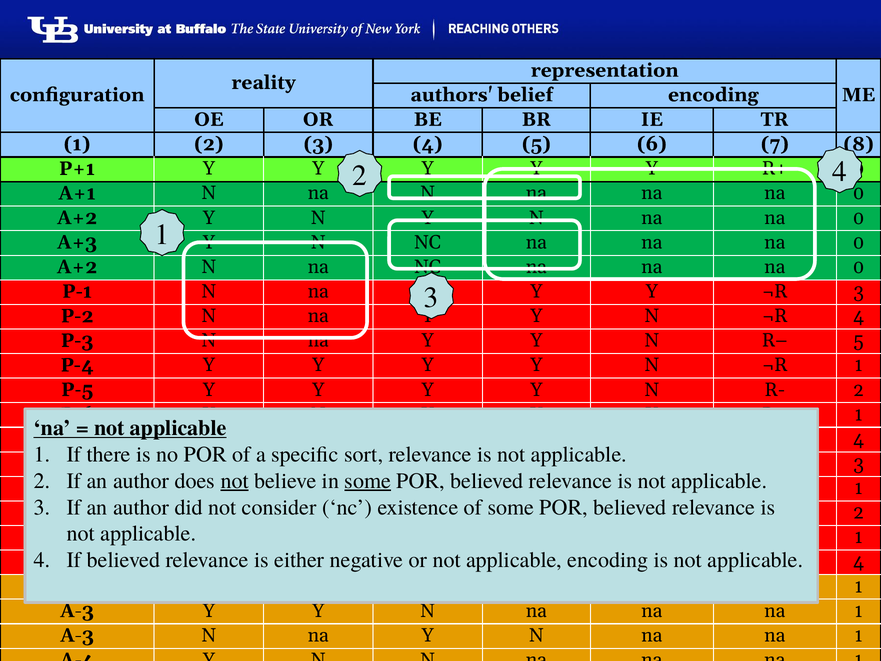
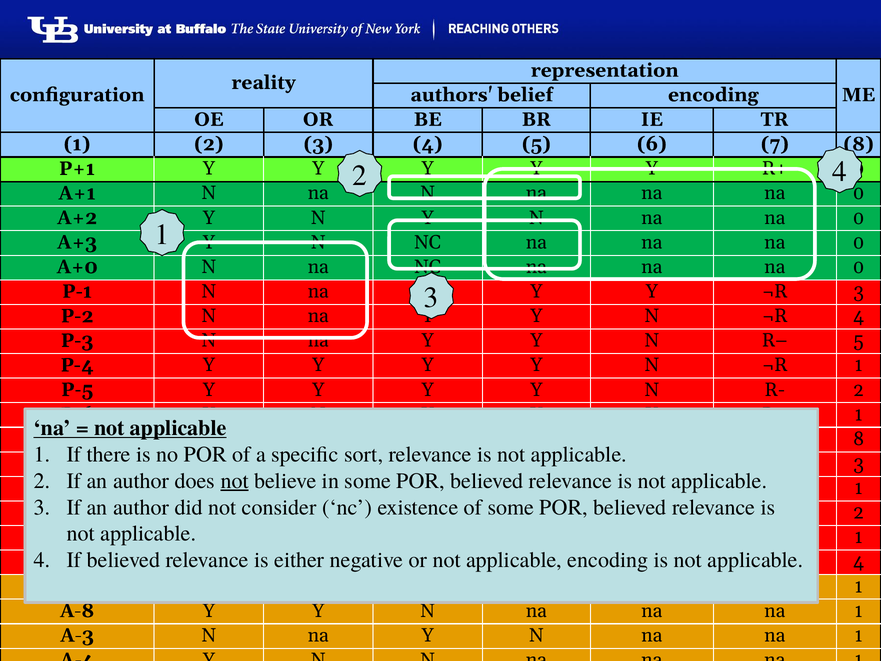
A+2 at (77, 267): A+2 -> A+0
4 at (859, 439): 4 -> 8
some at (368, 481) underline: present -> none
A-3 at (77, 611): A-3 -> A-8
